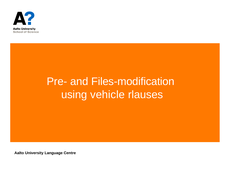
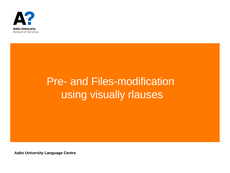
vehicle: vehicle -> visually
